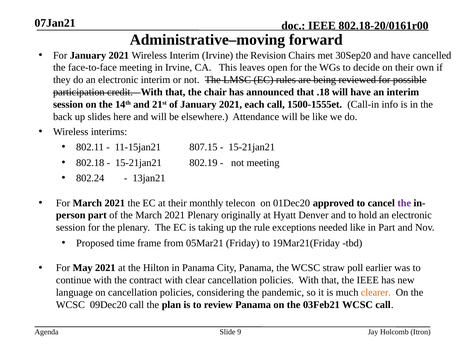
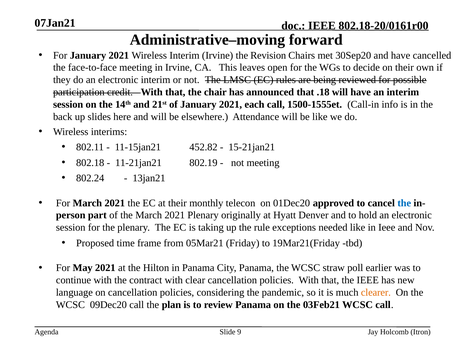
807.15: 807.15 -> 452.82
15-21jan21 at (138, 163): 15-21jan21 -> 11-21jan21
the at (404, 203) colour: purple -> blue
in Part: Part -> Ieee
